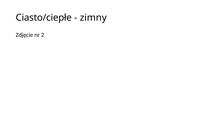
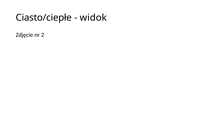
zimny: zimny -> widok
